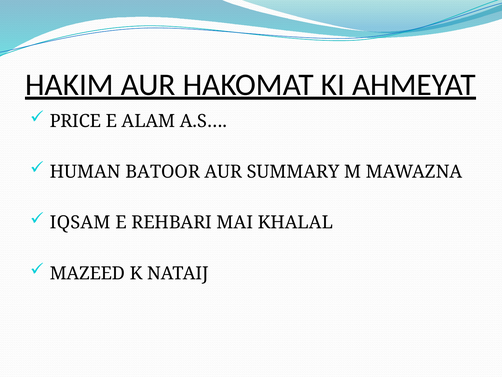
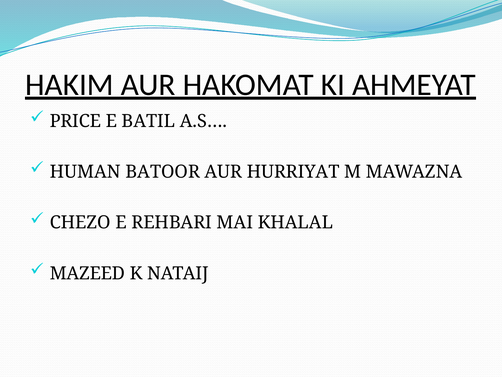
ALAM: ALAM -> BATIL
SUMMARY: SUMMARY -> HURRIYAT
IQSAM: IQSAM -> CHEZO
